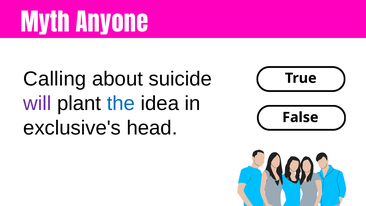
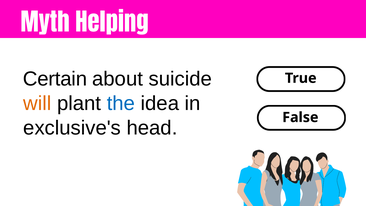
Anyone: Anyone -> Helping
Calling: Calling -> Certain
will colour: purple -> orange
